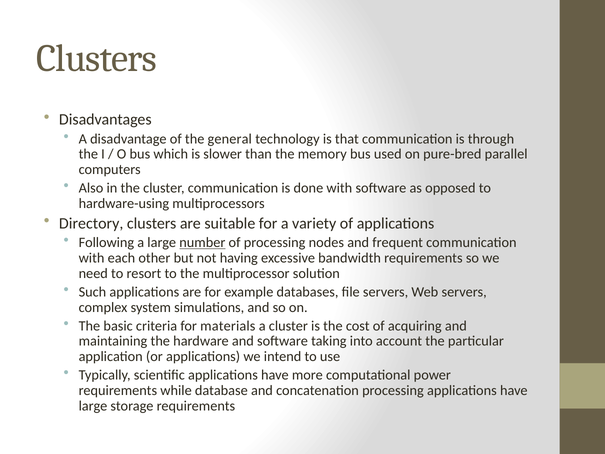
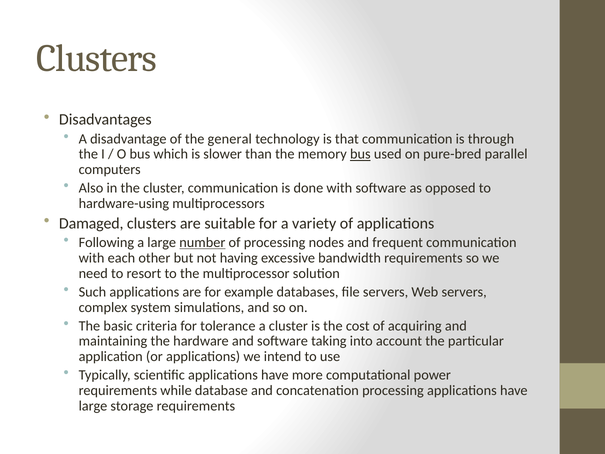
bus at (360, 154) underline: none -> present
Directory: Directory -> Damaged
materials: materials -> tolerance
